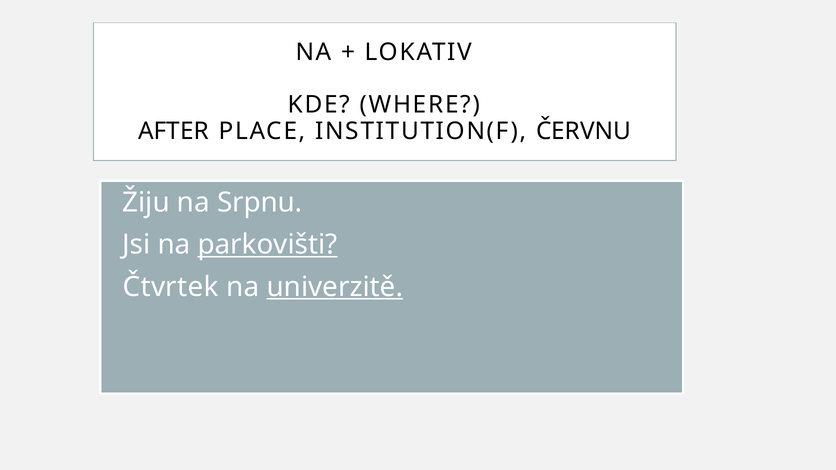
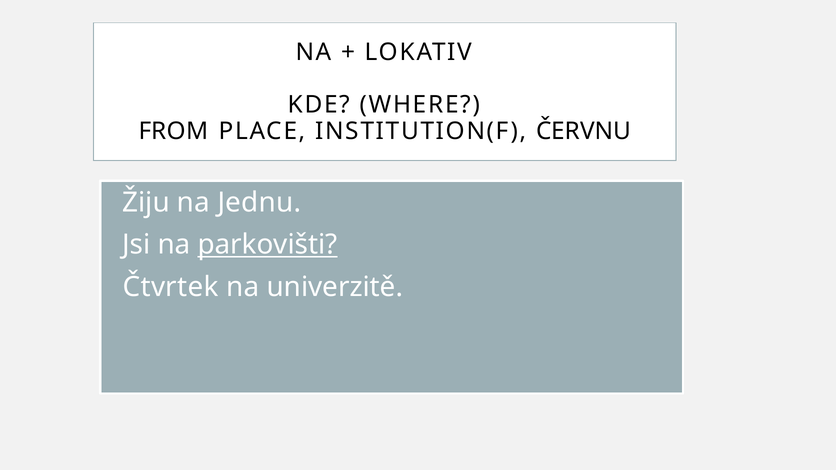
AFTER: AFTER -> FROM
Srpnu: Srpnu -> Jednu
univerzitě underline: present -> none
